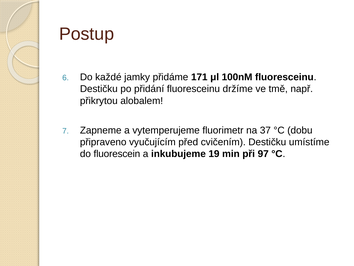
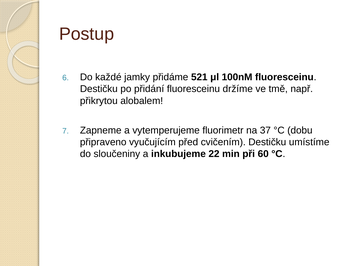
171: 171 -> 521
fluorescein: fluorescein -> sloučeniny
19: 19 -> 22
97: 97 -> 60
